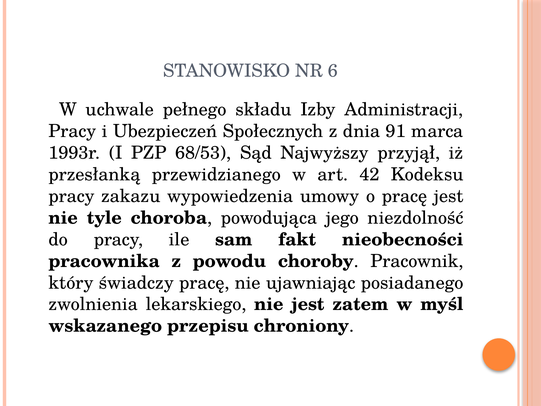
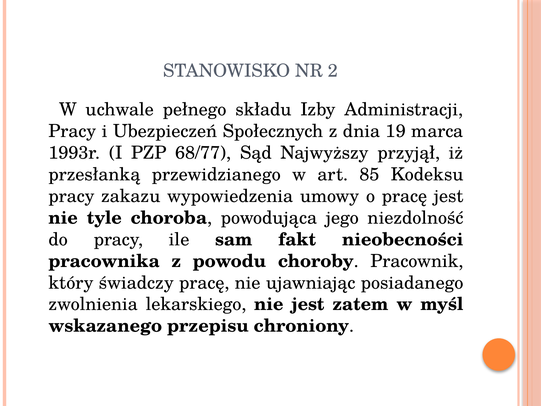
6: 6 -> 2
91: 91 -> 19
68/53: 68/53 -> 68/77
42: 42 -> 85
